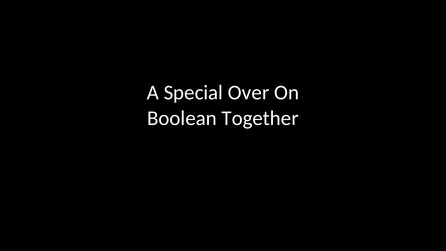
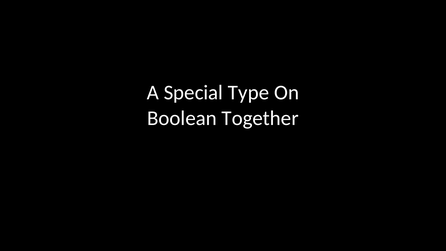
Over: Over -> Type
